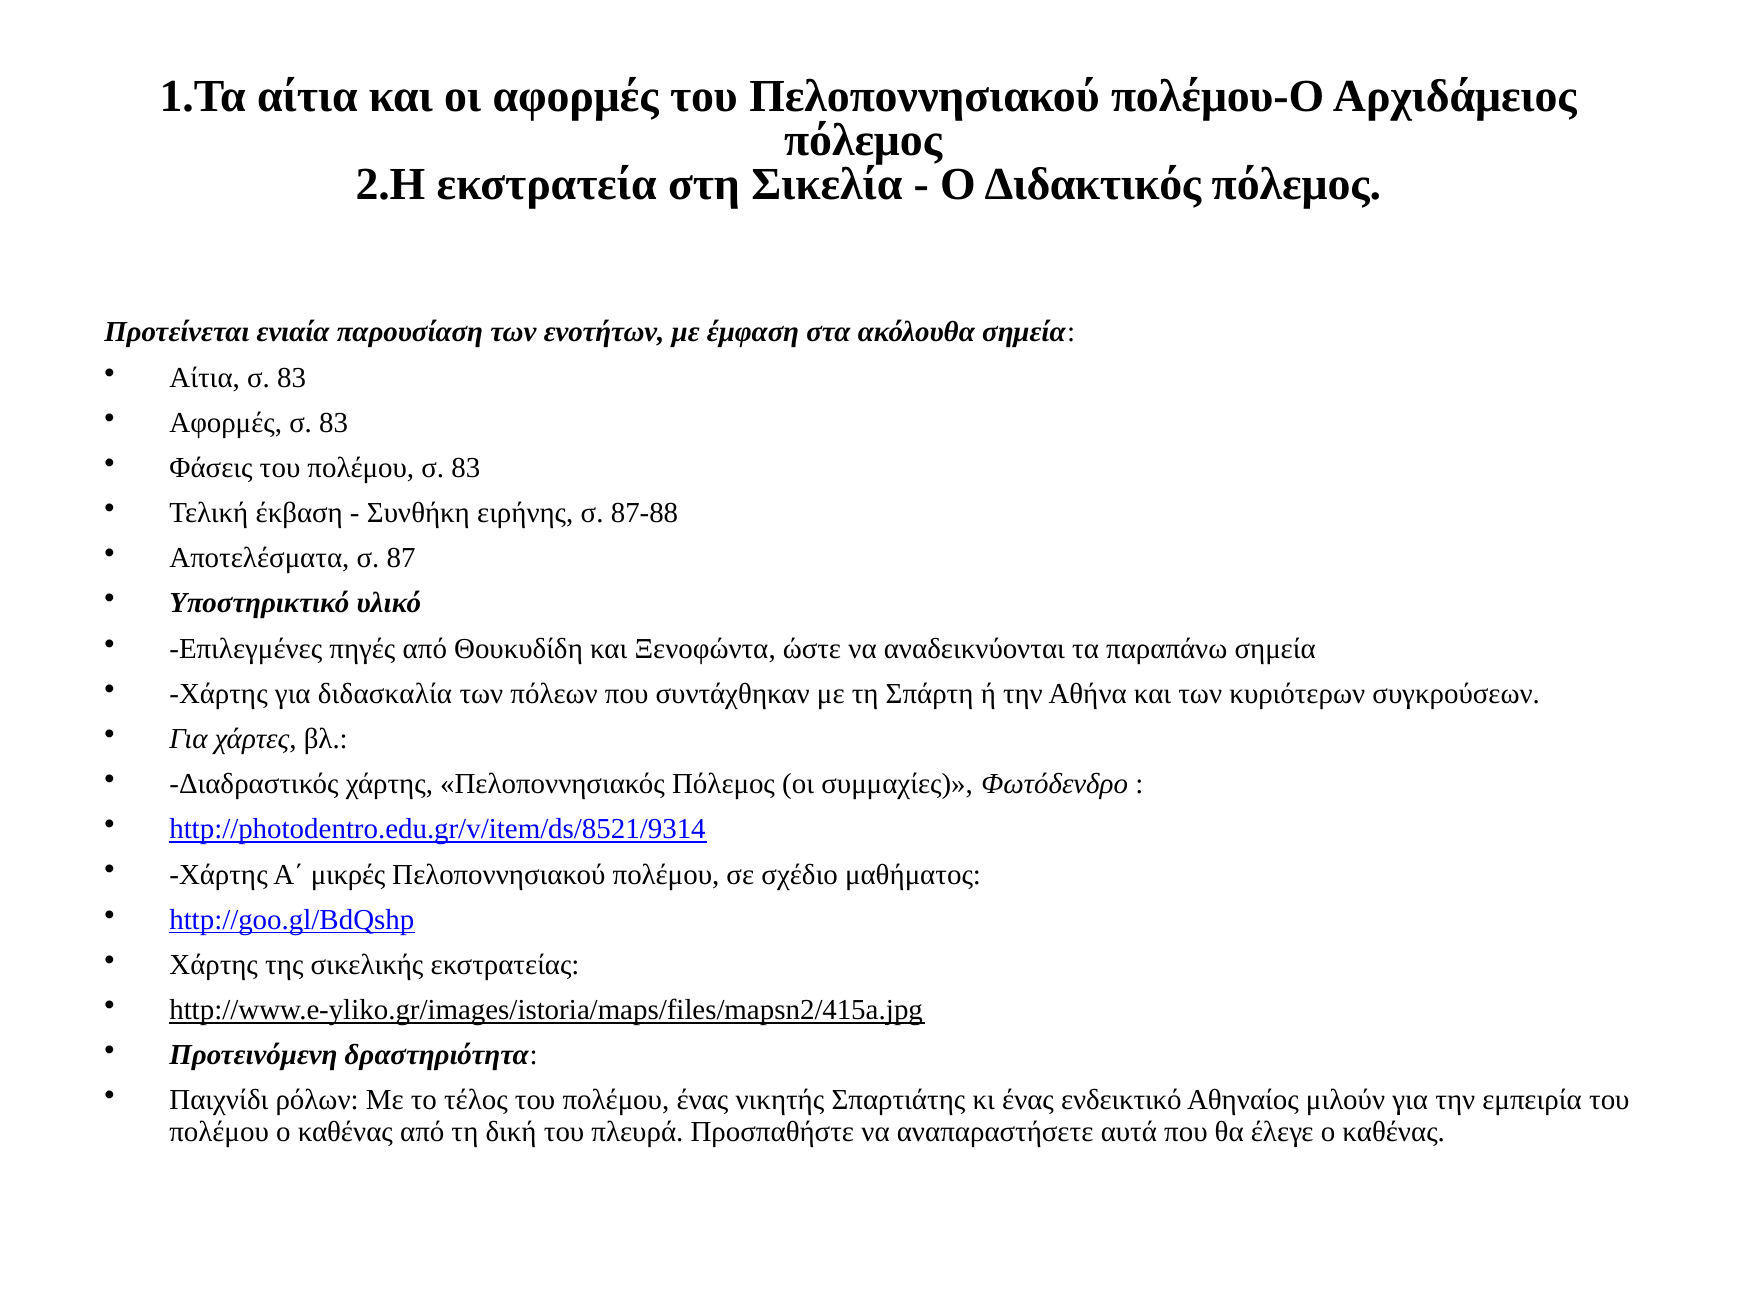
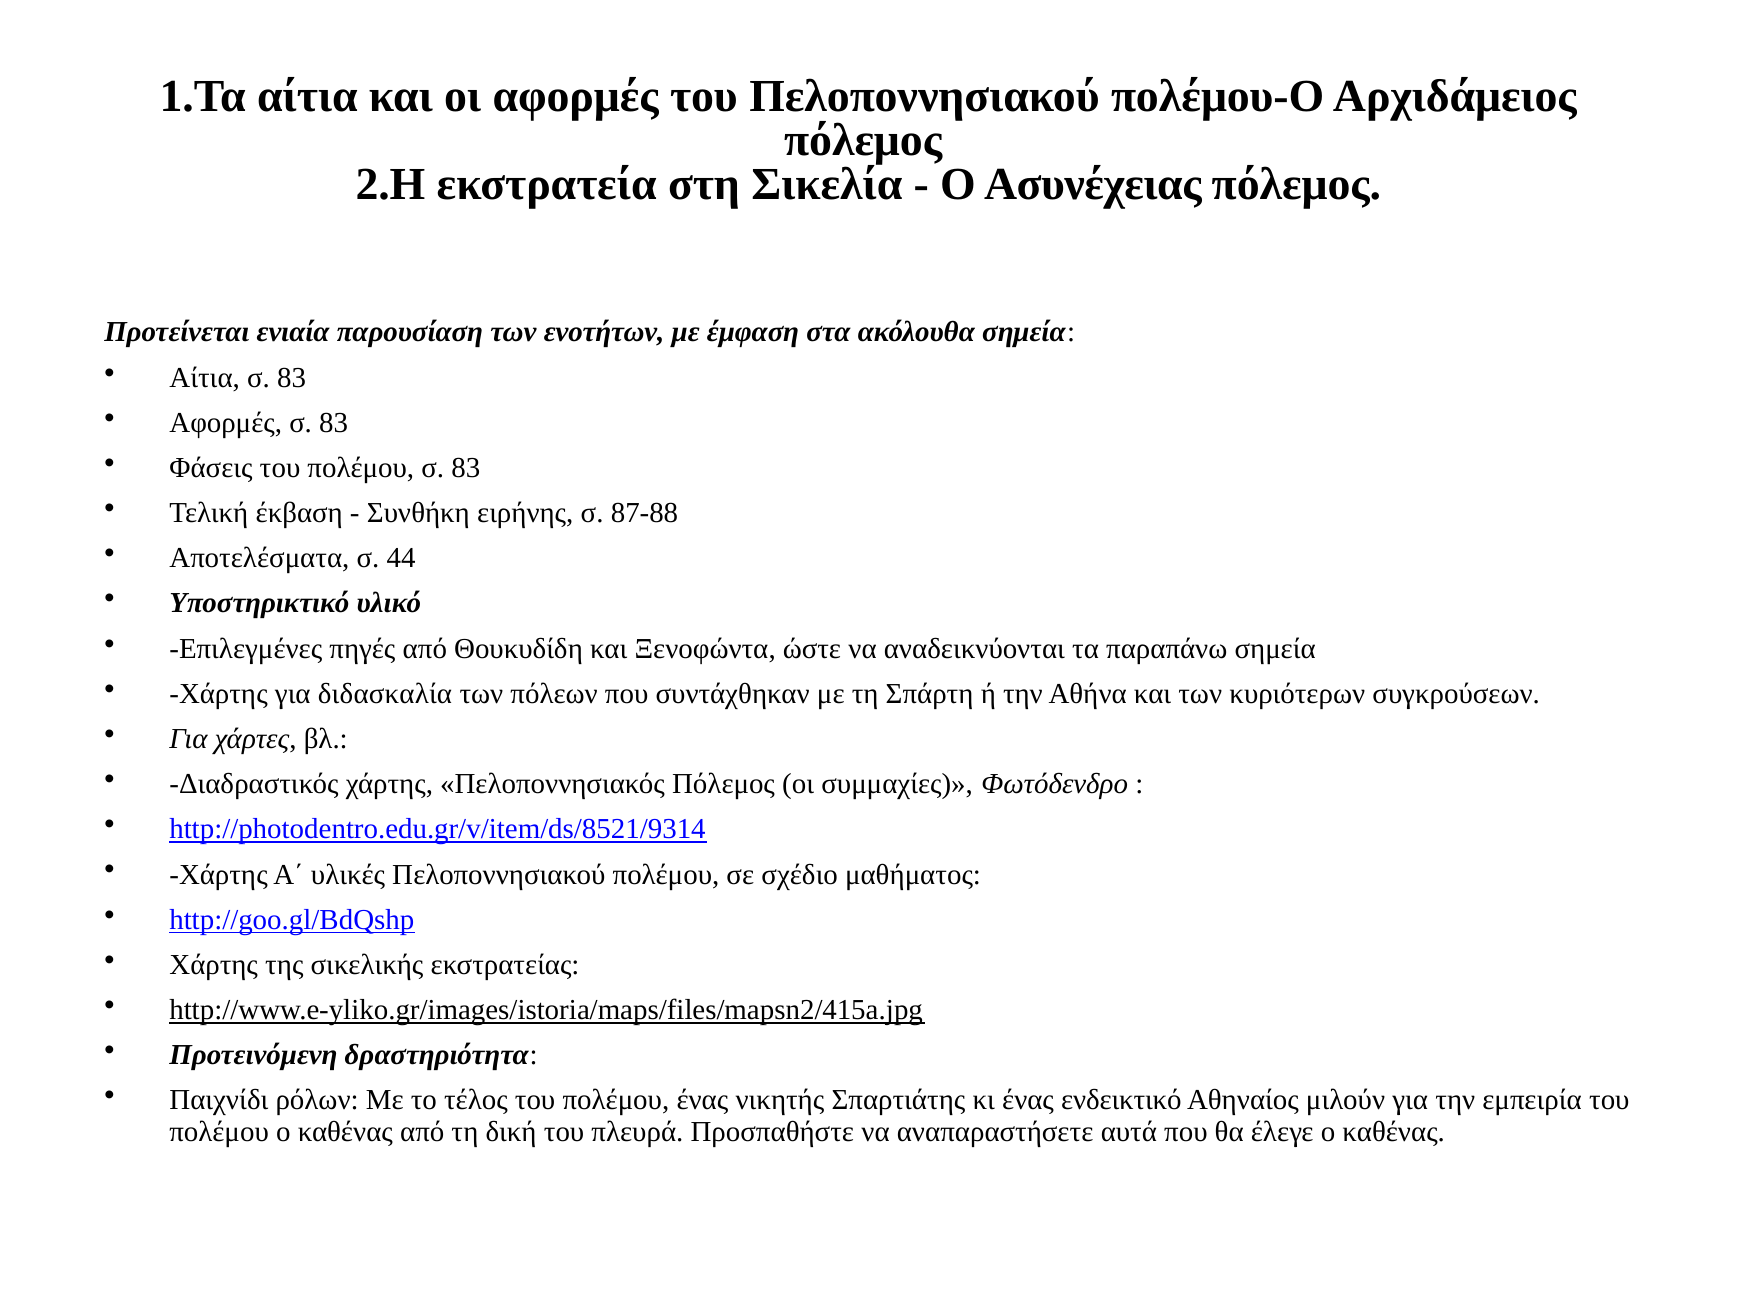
Διδακτικός: Διδακτικός -> Ασυνέχειας
87: 87 -> 44
μικρές: μικρές -> υλικές
